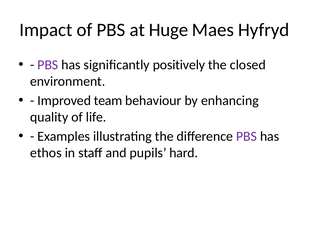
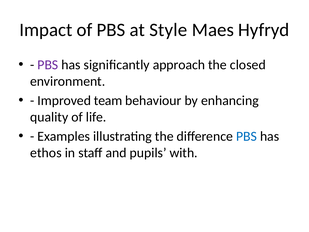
Huge: Huge -> Style
positively: positively -> approach
PBS at (246, 136) colour: purple -> blue
hard: hard -> with
